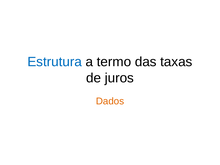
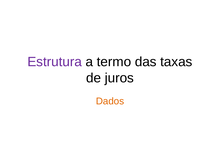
Estrutura colour: blue -> purple
